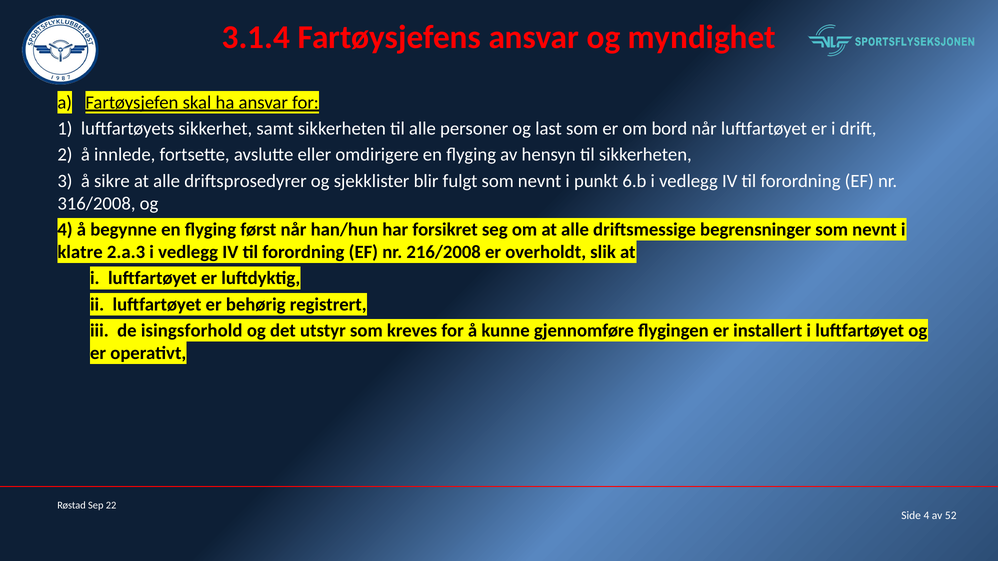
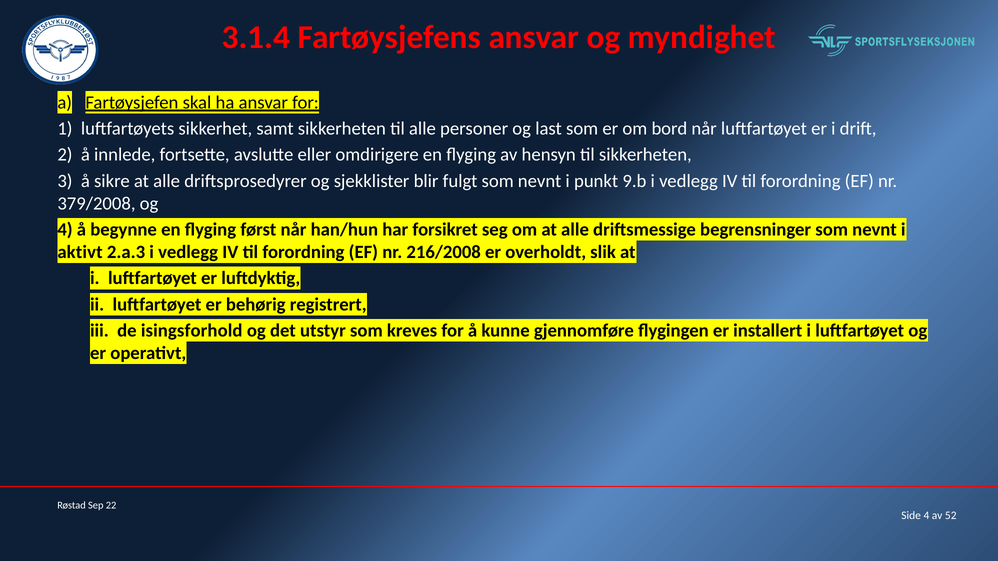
6.b: 6.b -> 9.b
316/2008: 316/2008 -> 379/2008
klatre: klatre -> aktivt
